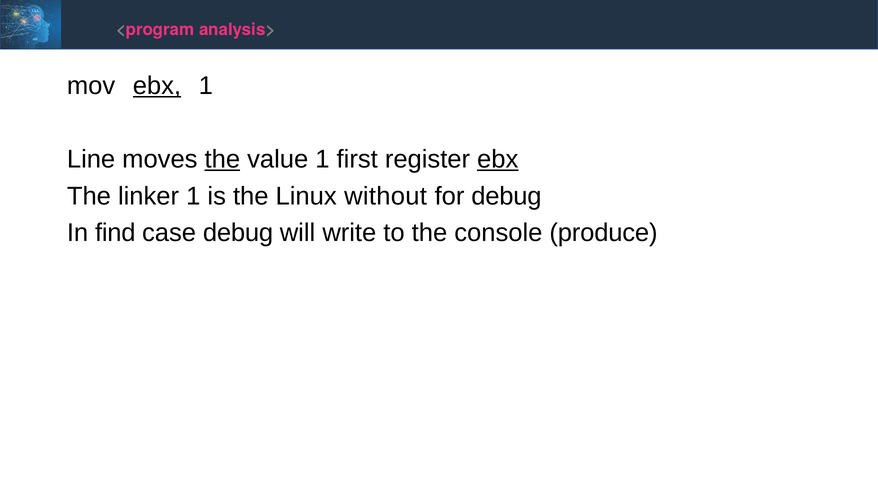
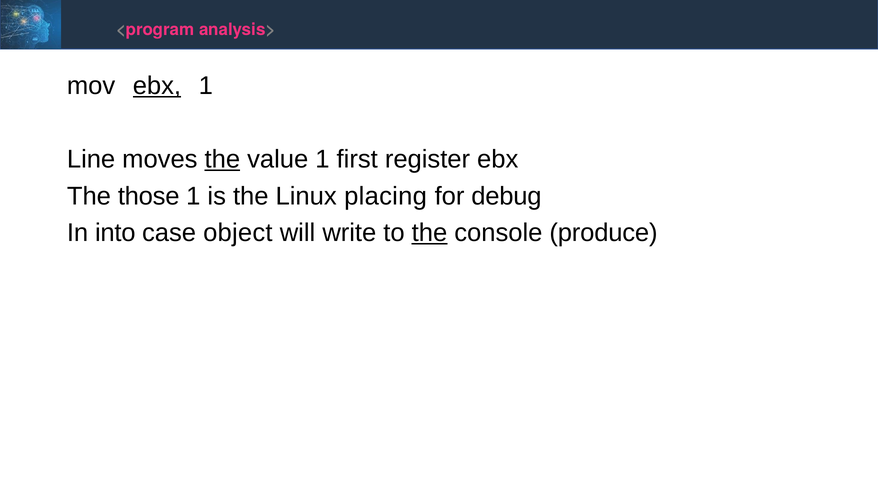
ebx at (498, 159) underline: present -> none
linker: linker -> those
without: without -> placing
find: find -> into
case debug: debug -> object
the at (429, 233) underline: none -> present
